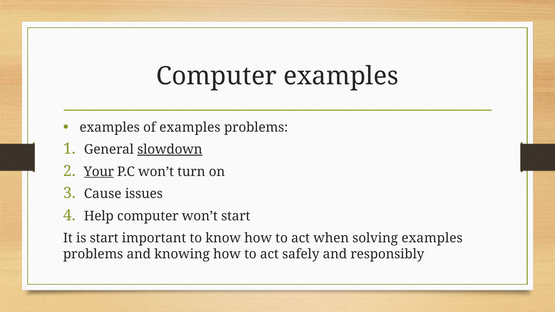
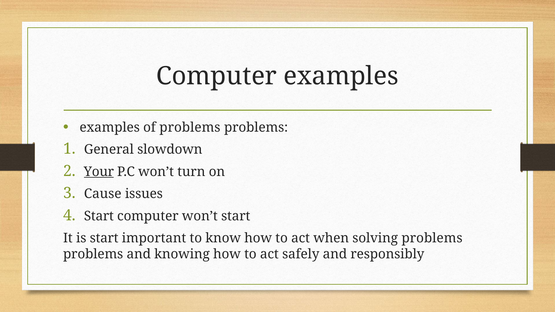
of examples: examples -> problems
slowdown underline: present -> none
Help at (99, 216): Help -> Start
solving examples: examples -> problems
